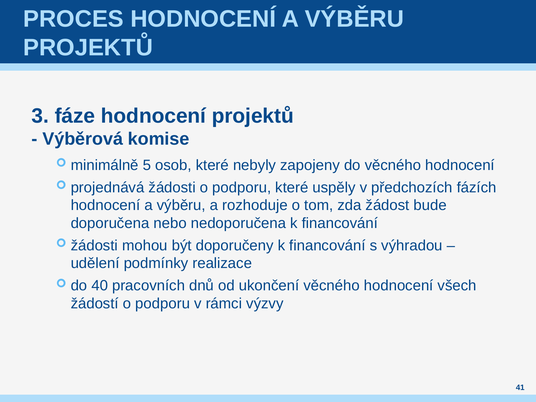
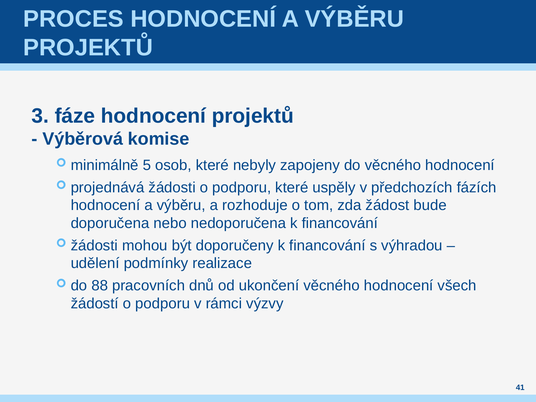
40: 40 -> 88
